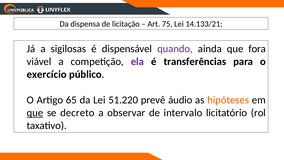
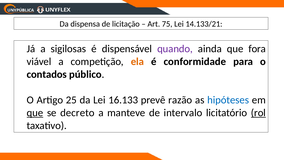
ela colour: purple -> orange
transferências: transferências -> conformidade
exercício: exercício -> contados
65: 65 -> 25
51.220: 51.220 -> 16.133
áudio: áudio -> razão
hipóteses colour: orange -> blue
observar: observar -> manteve
rol underline: none -> present
